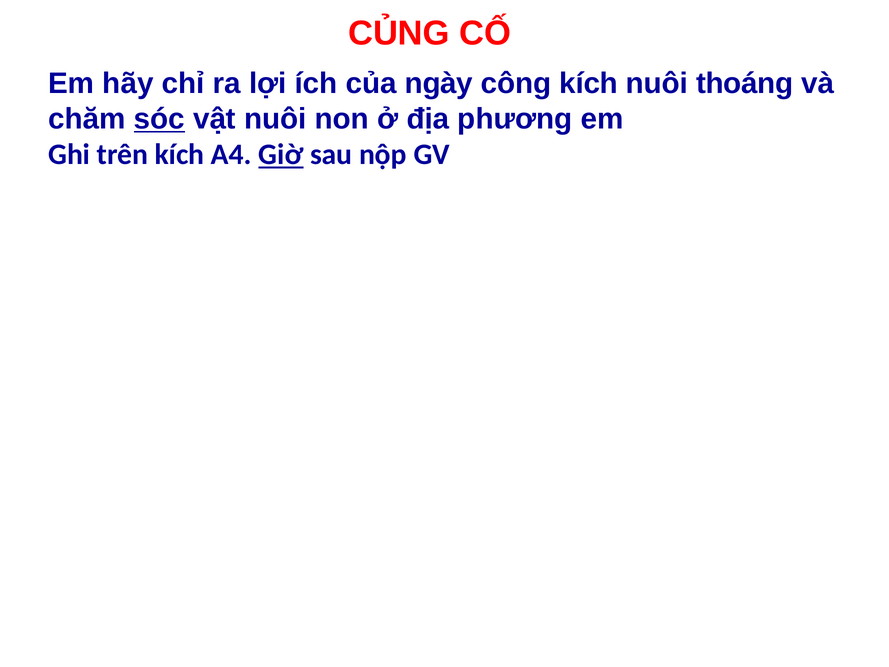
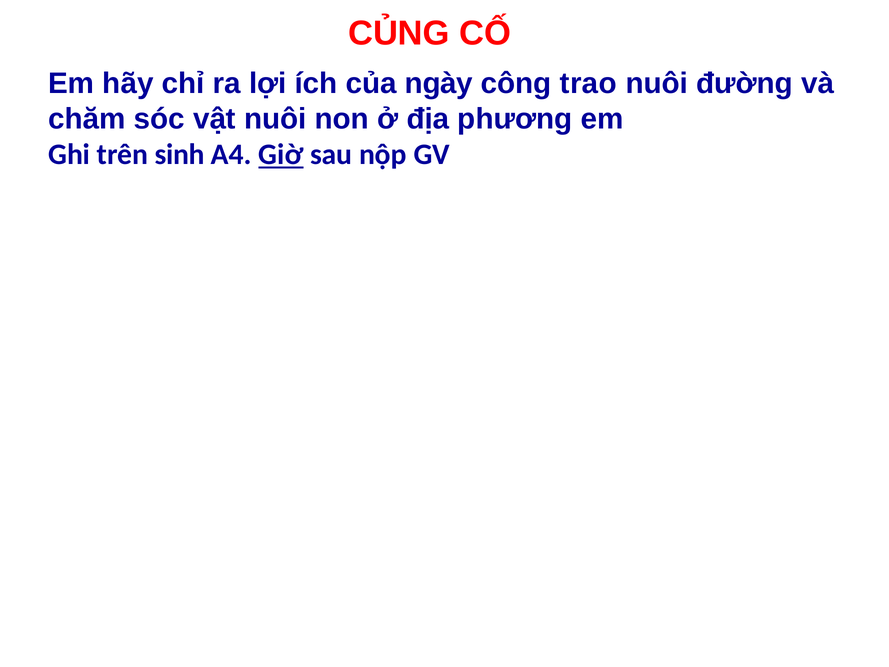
công kích: kích -> trao
thoáng: thoáng -> đường
sóc underline: present -> none
trên kích: kích -> sinh
